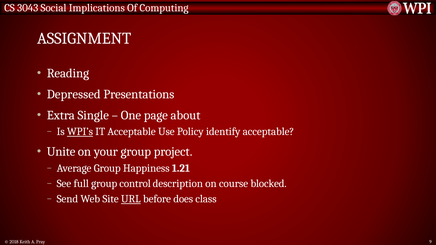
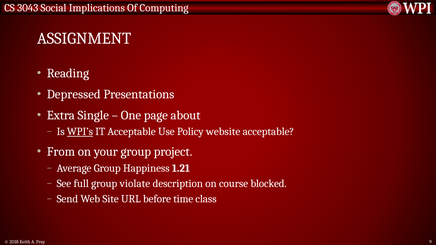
identify: identify -> website
Unite: Unite -> From
control: control -> violate
URL underline: present -> none
does: does -> time
